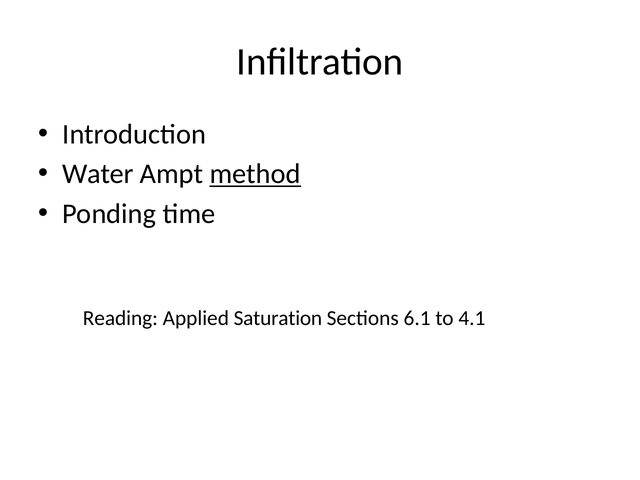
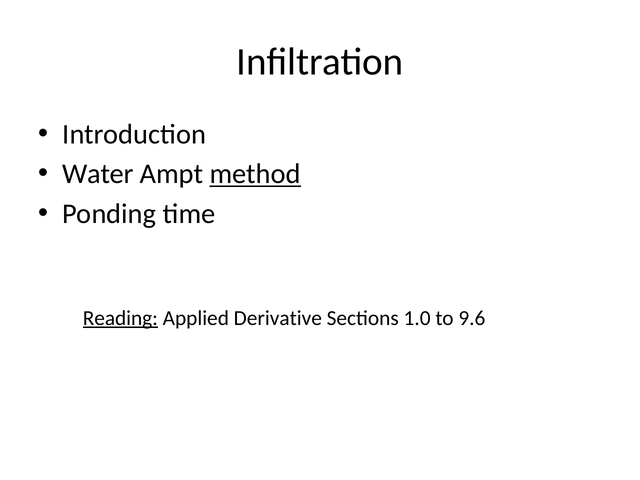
Reading underline: none -> present
Saturation: Saturation -> Derivative
6.1: 6.1 -> 1.0
4.1: 4.1 -> 9.6
